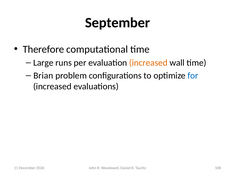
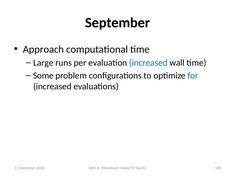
Therefore: Therefore -> Approach
increased at (148, 63) colour: orange -> blue
Brian: Brian -> Some
